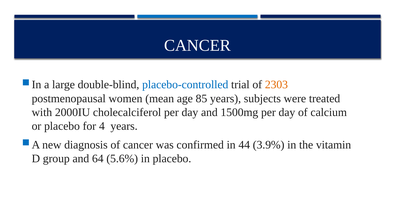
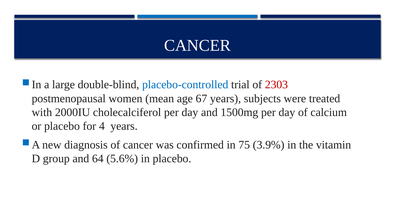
2303 colour: orange -> red
85: 85 -> 67
44: 44 -> 75
